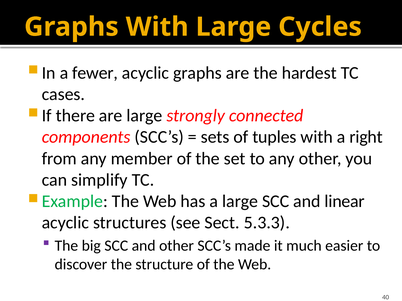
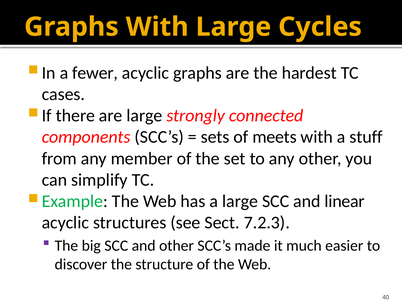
tuples: tuples -> meets
right: right -> stuff
5.3.3: 5.3.3 -> 7.2.3
